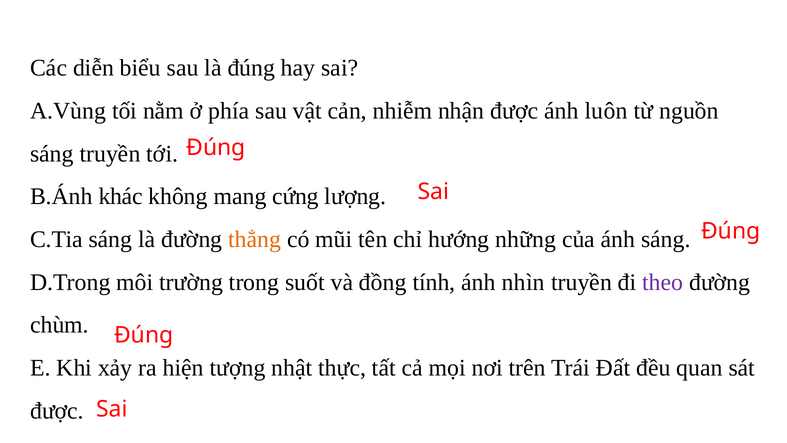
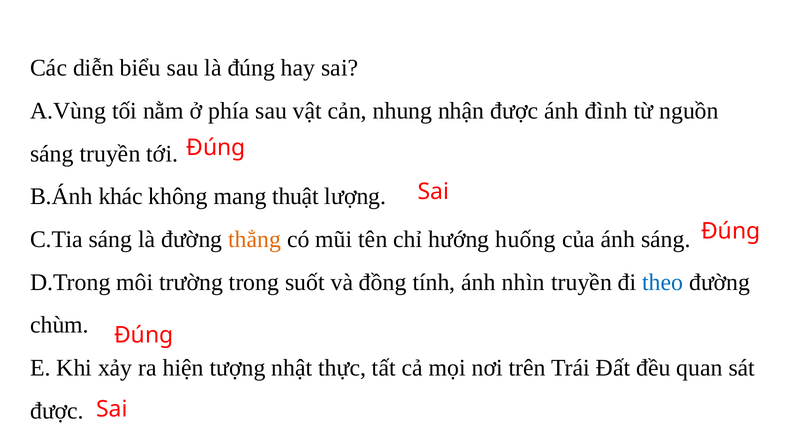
nhiễm: nhiễm -> nhung
luôn: luôn -> đình
cứng: cứng -> thuật
những: những -> huống
theo colour: purple -> blue
